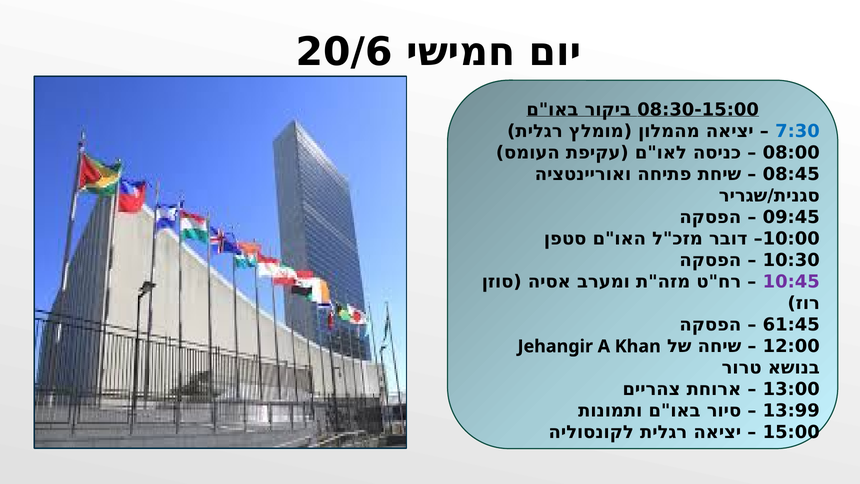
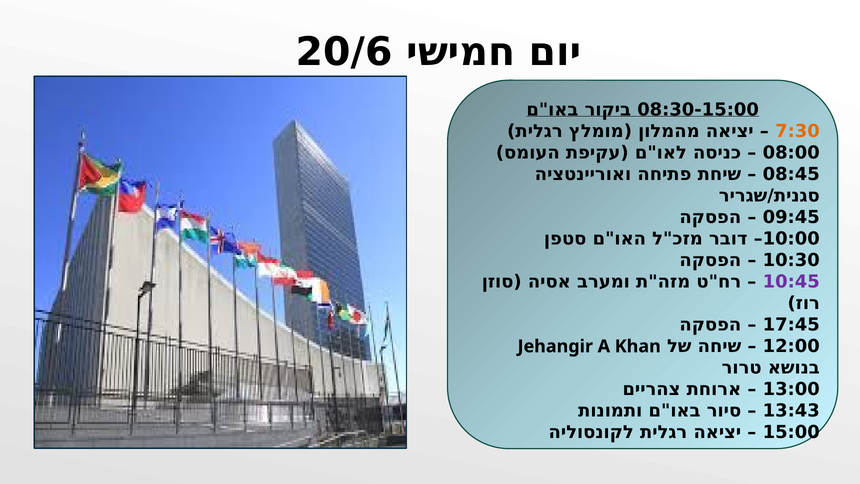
7:30 colour: blue -> orange
61:45: 61:45 -> 17:45
13:99: 13:99 -> 13:43
